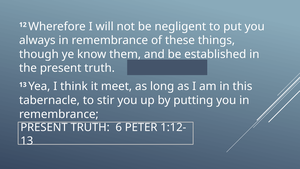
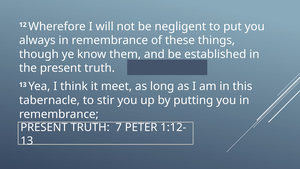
6: 6 -> 7
